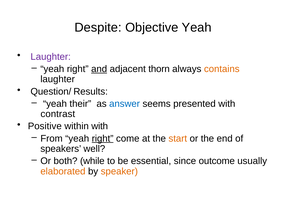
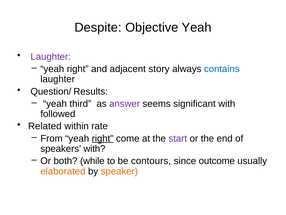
and underline: present -> none
thorn: thorn -> story
contains colour: orange -> blue
their: their -> third
answer colour: blue -> purple
presented: presented -> significant
contrast: contrast -> followed
Positive: Positive -> Related
within with: with -> rate
start colour: orange -> purple
speakers well: well -> with
essential: essential -> contours
